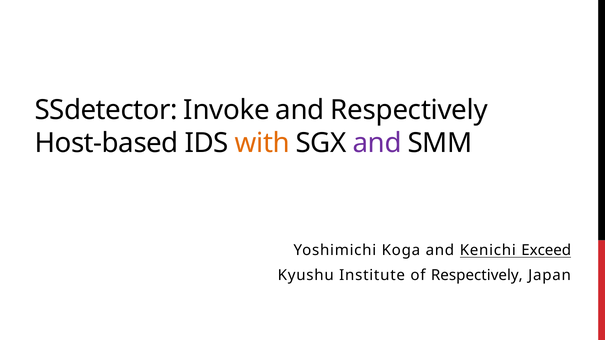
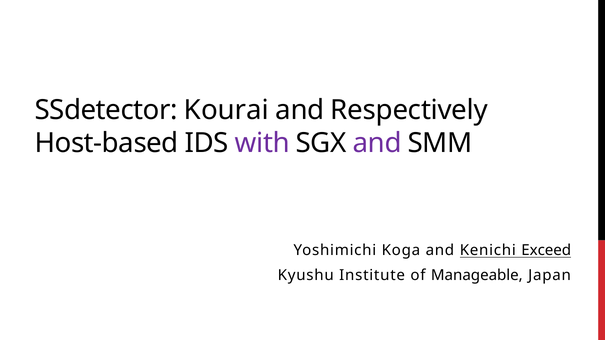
Invoke: Invoke -> Kourai
with colour: orange -> purple
of Respectively: Respectively -> Manageable
